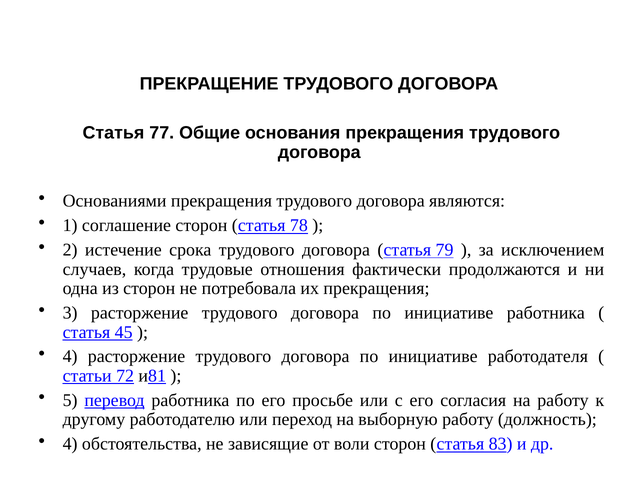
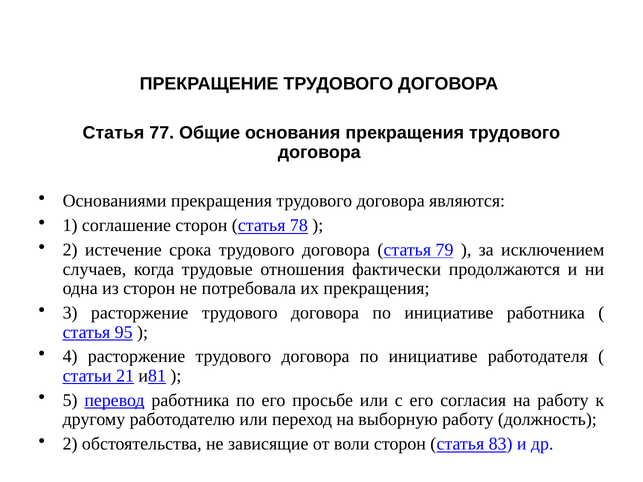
45: 45 -> 95
72: 72 -> 21
4 at (70, 444): 4 -> 2
